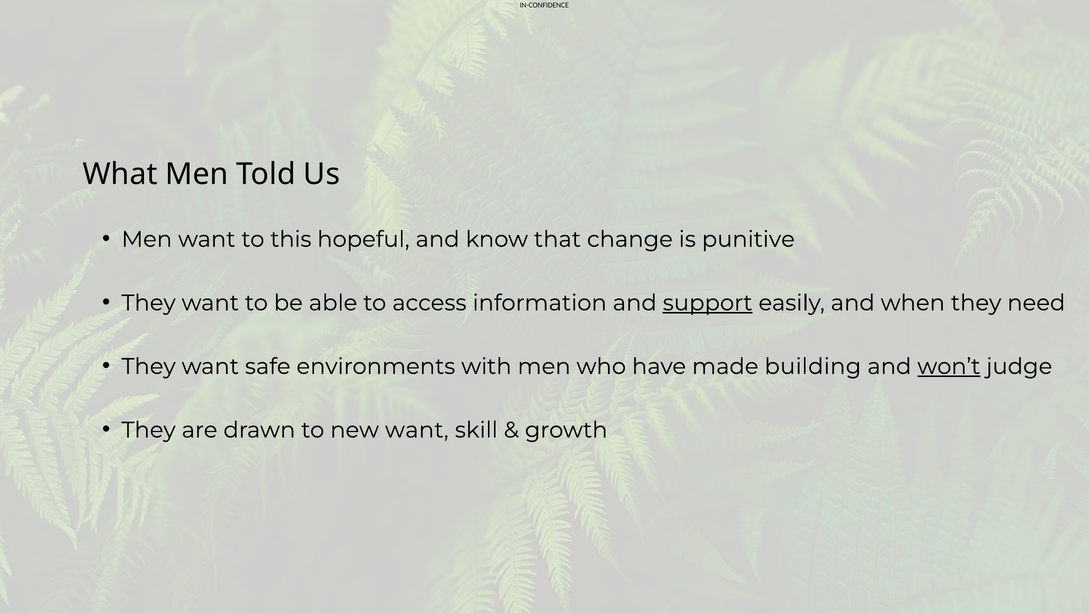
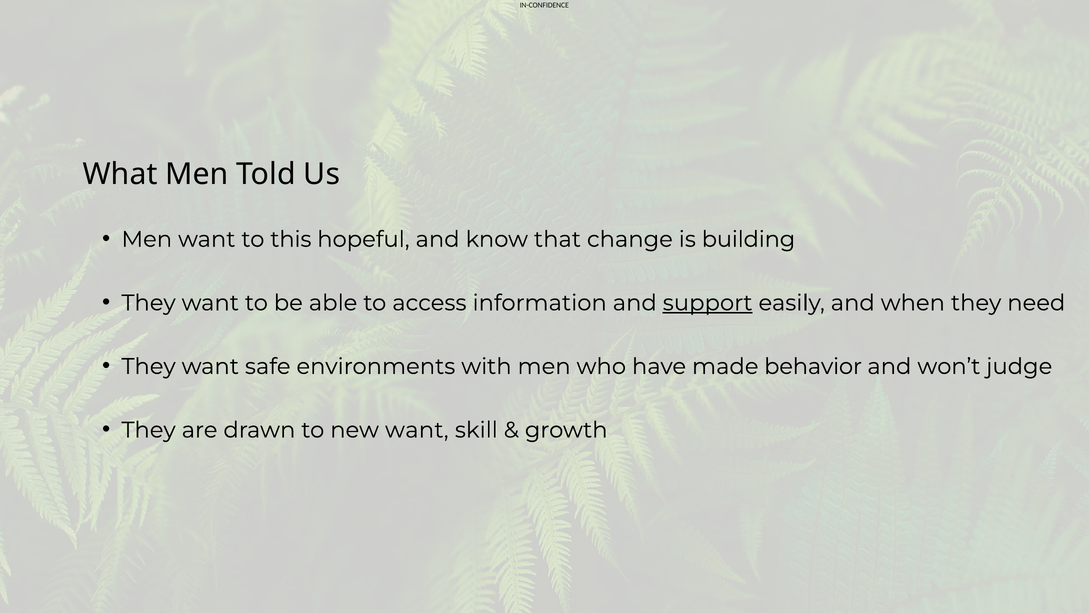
punitive: punitive -> building
building: building -> behavior
won’t underline: present -> none
